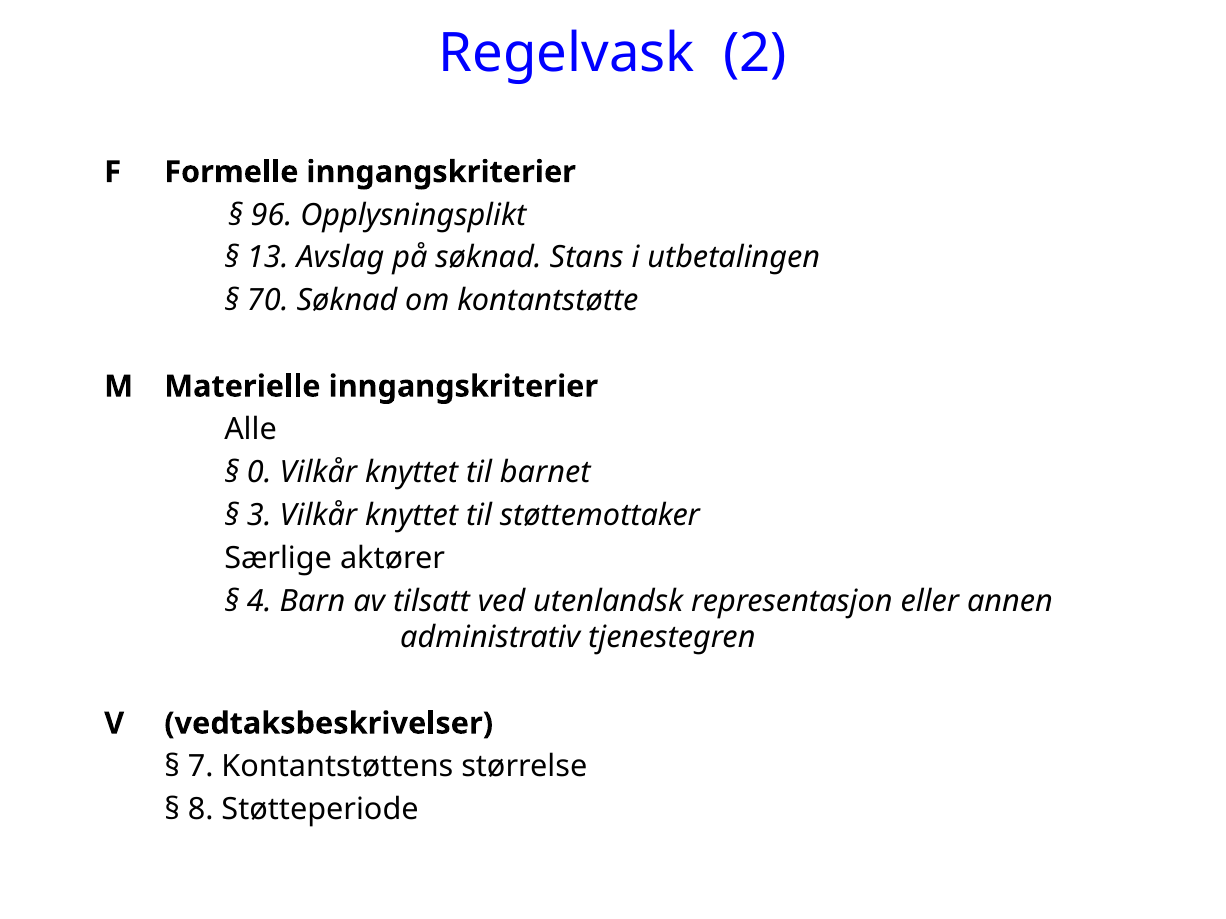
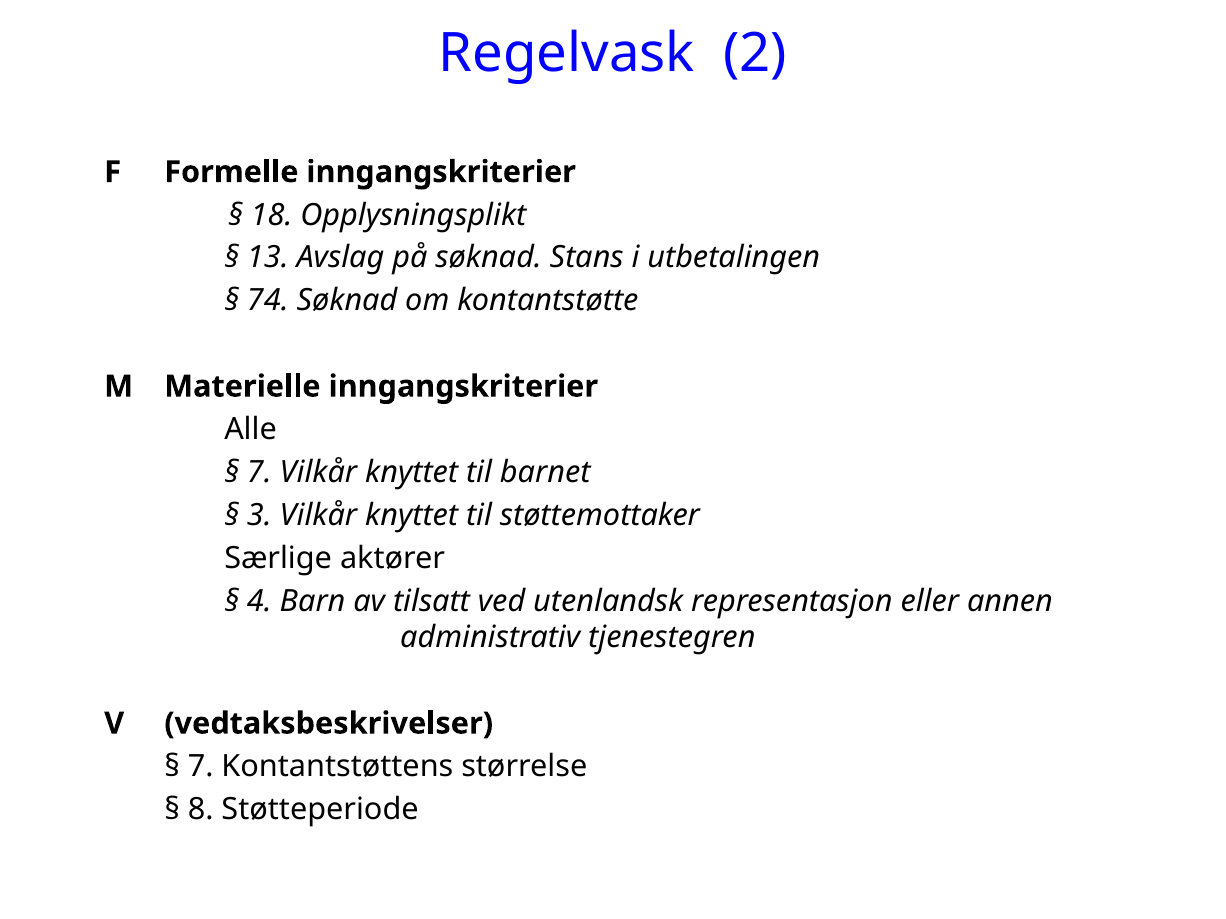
96: 96 -> 18
70: 70 -> 74
0 at (259, 473): 0 -> 7
